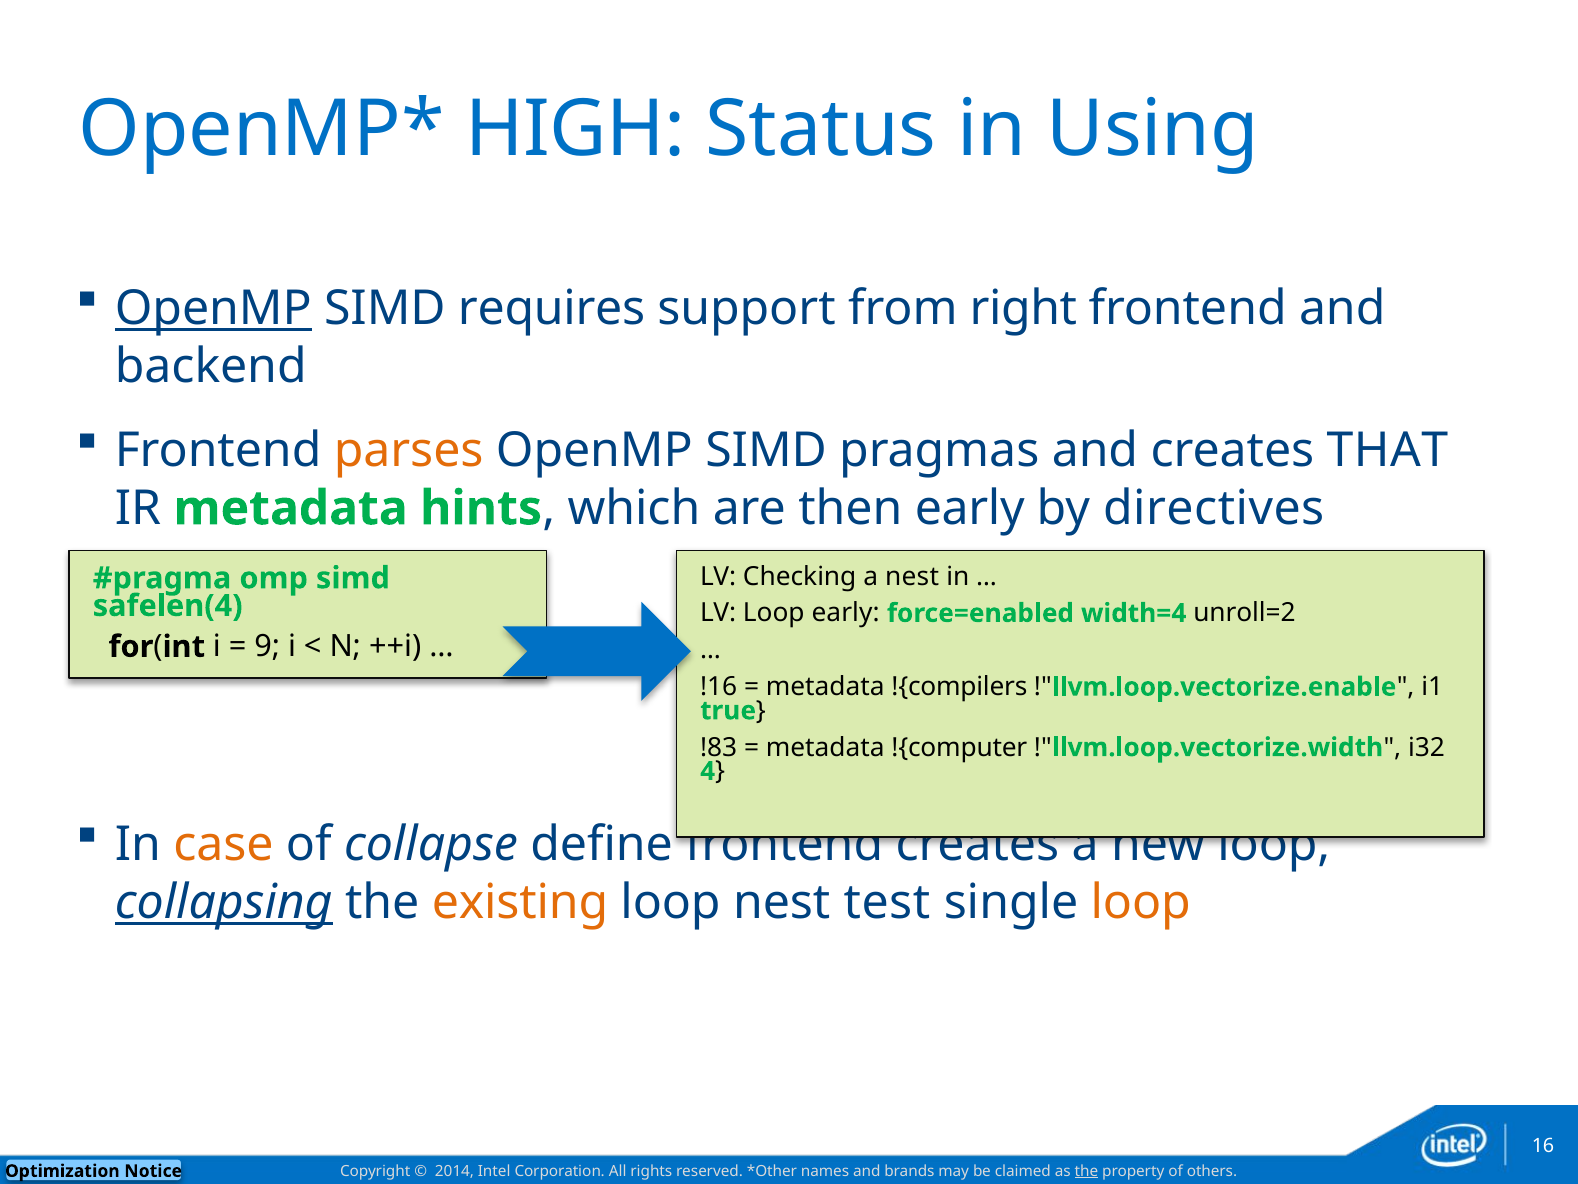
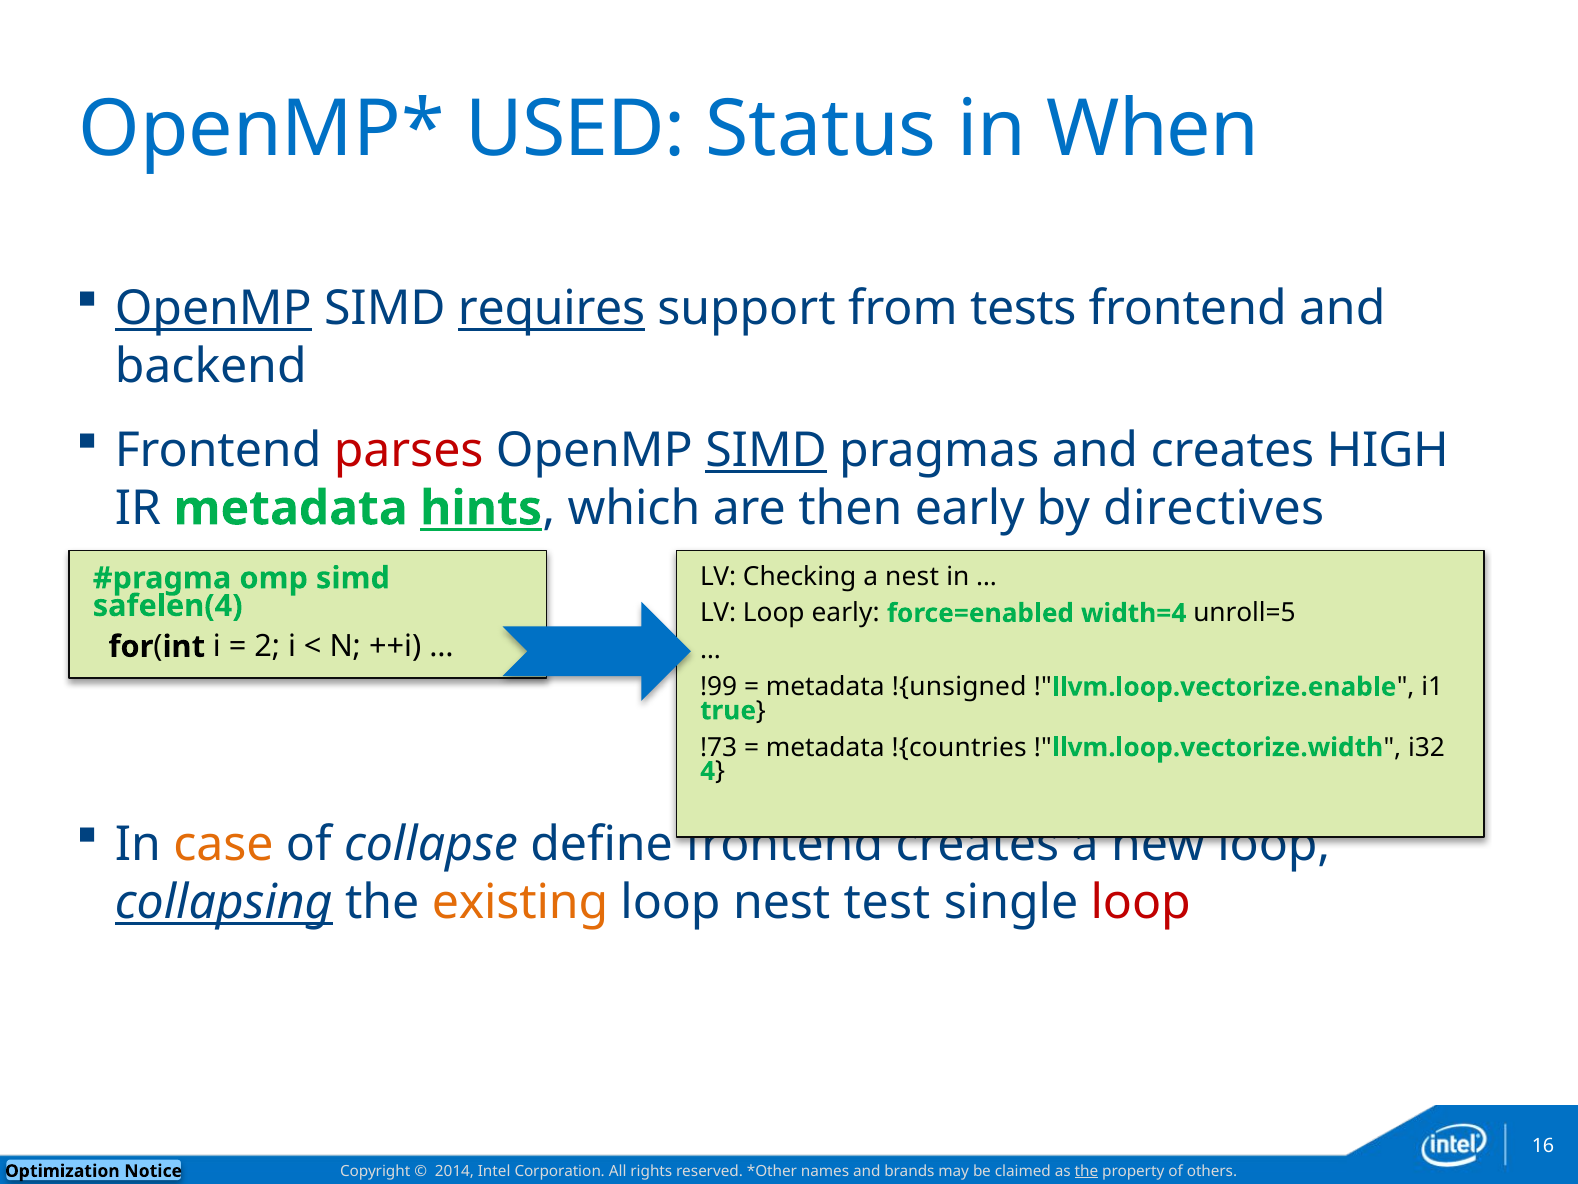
HIGH: HIGH -> USED
Using: Using -> When
requires underline: none -> present
right: right -> tests
parses colour: orange -> red
SIMD at (766, 450) underline: none -> present
THAT: THAT -> HIGH
hints underline: none -> present
unroll=2: unroll=2 -> unroll=5
9: 9 -> 2
!16: !16 -> !99
!{compilers: !{compilers -> !{unsigned
!83: !83 -> !73
!{computer: !{computer -> !{countries
loop at (1141, 902) colour: orange -> red
